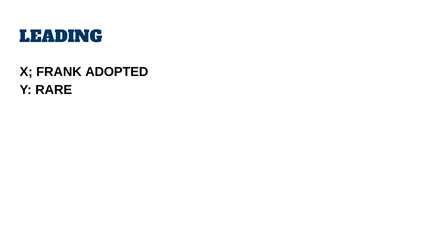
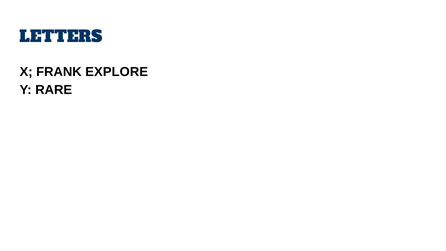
LEADING: LEADING -> LETTERS
ADOPTED: ADOPTED -> EXPLORE
